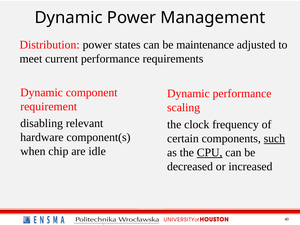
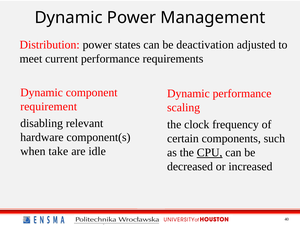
maintenance: maintenance -> deactivation
such underline: present -> none
chip: chip -> take
